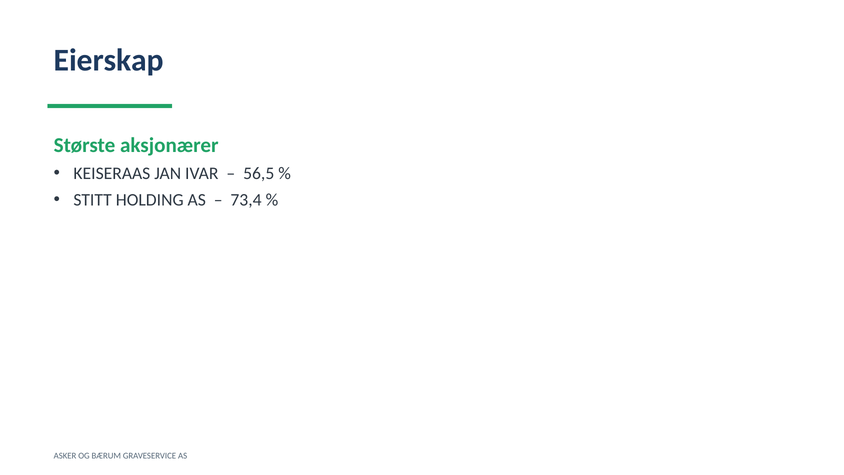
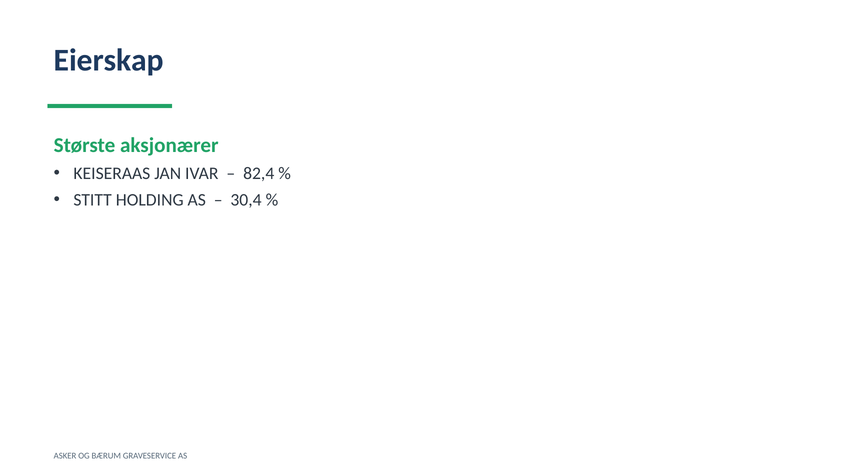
56,5: 56,5 -> 82,4
73,4: 73,4 -> 30,4
